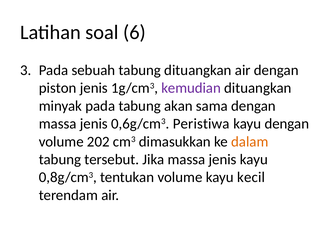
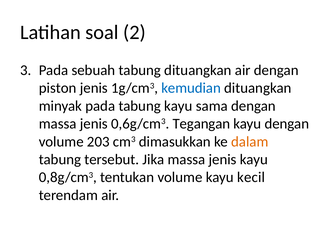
6: 6 -> 2
kemudian colour: purple -> blue
tabung akan: akan -> kayu
Peristiwa: Peristiwa -> Tegangan
202: 202 -> 203
